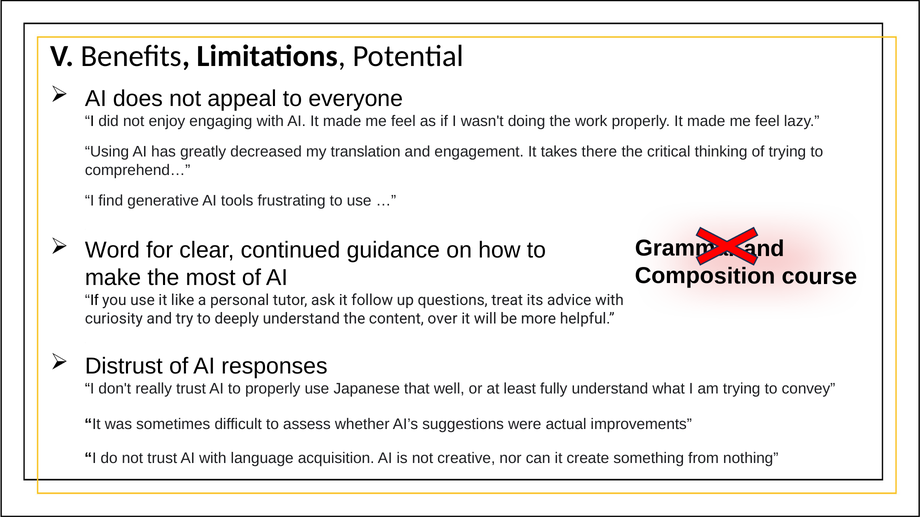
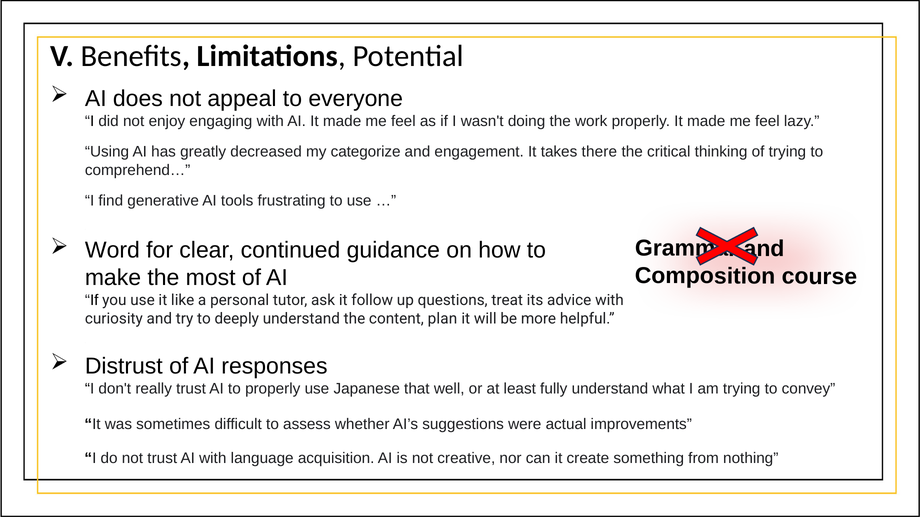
translation: translation -> categorize
over: over -> plan
